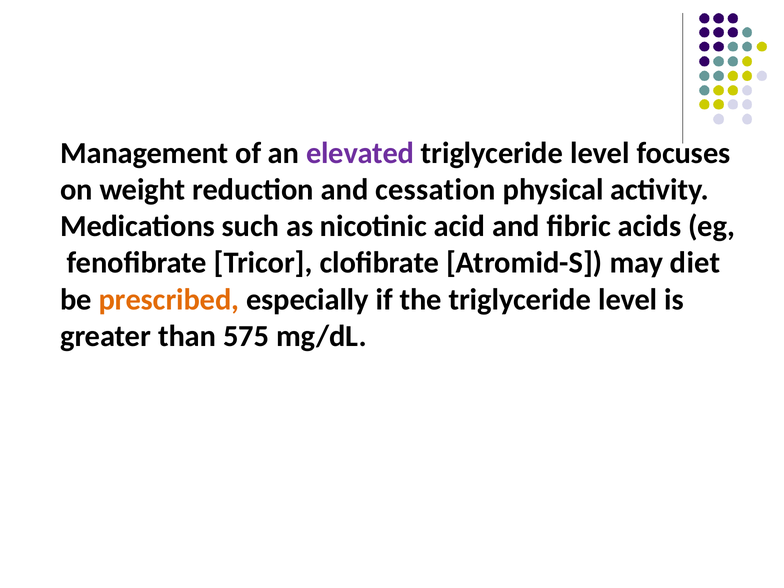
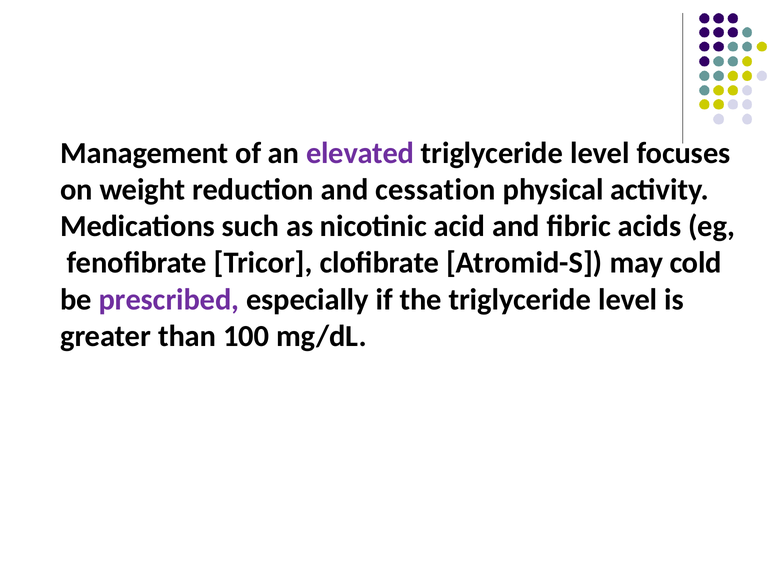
diet: diet -> cold
prescribed colour: orange -> purple
575: 575 -> 100
